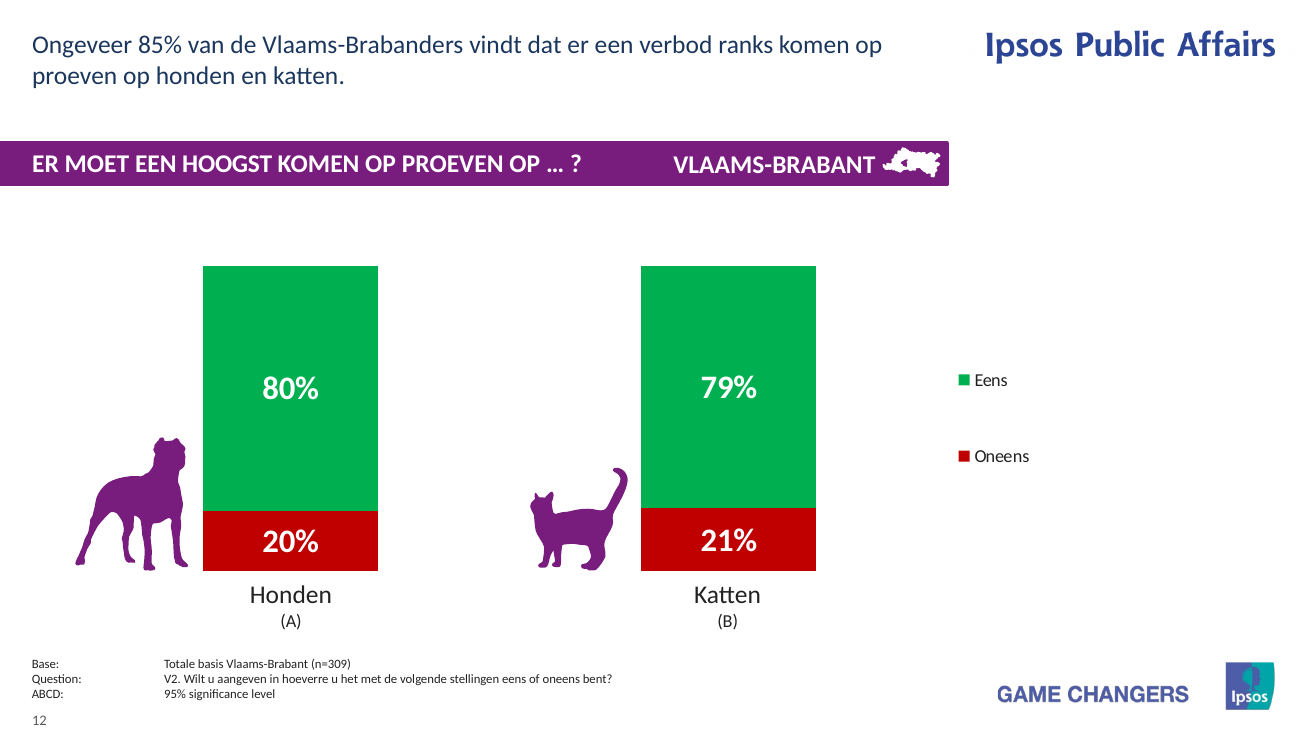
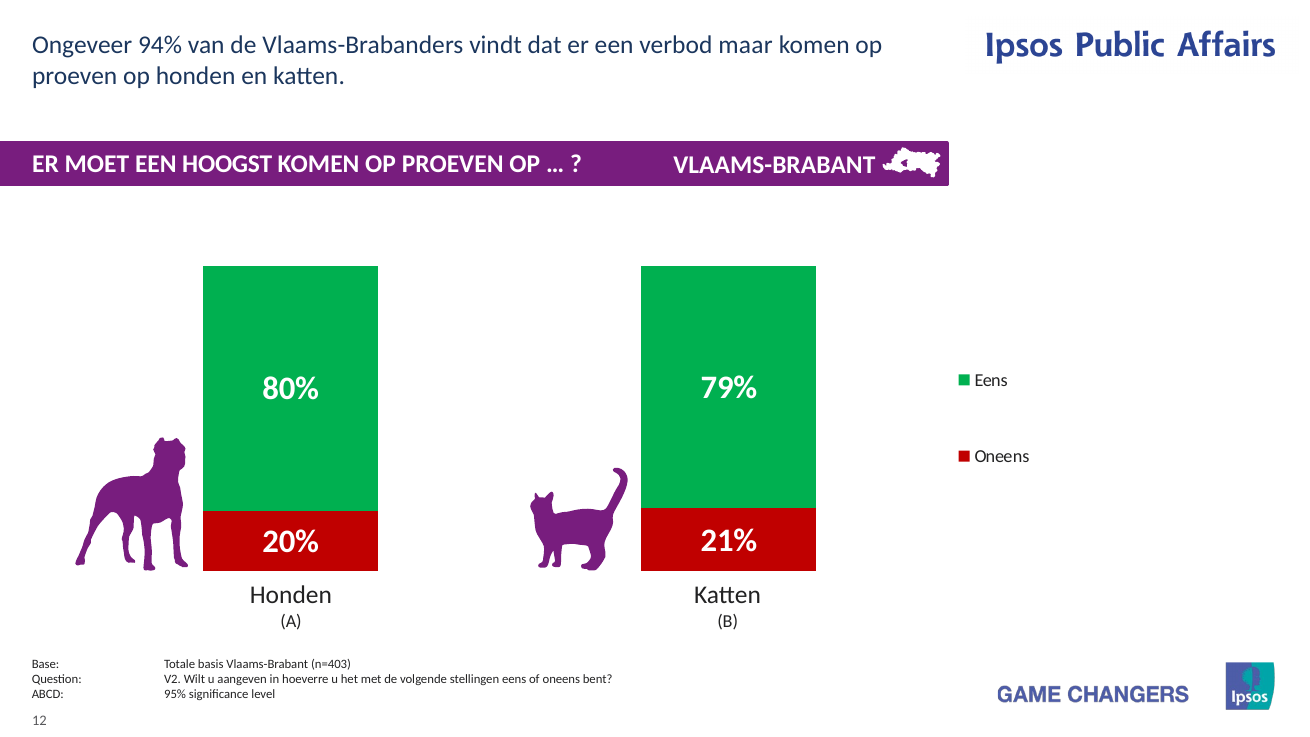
85%: 85% -> 94%
ranks: ranks -> maar
n=309: n=309 -> n=403
